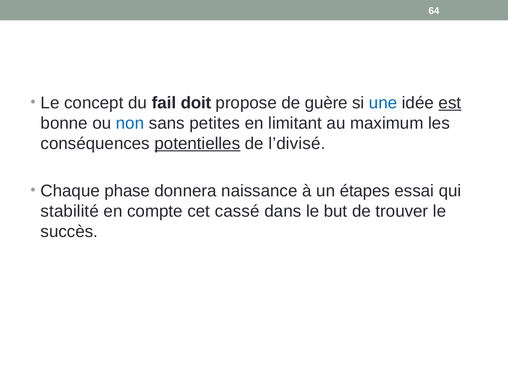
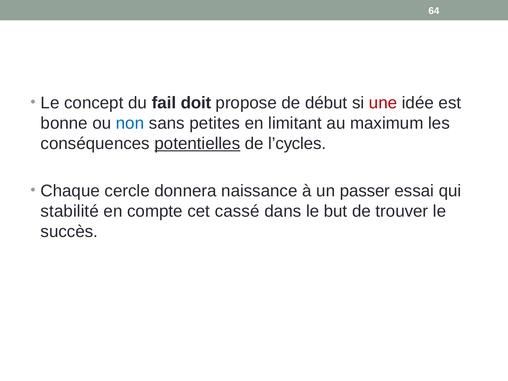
guère: guère -> début
une colour: blue -> red
est underline: present -> none
l’divisé: l’divisé -> l’cycles
phase: phase -> cercle
étapes: étapes -> passer
